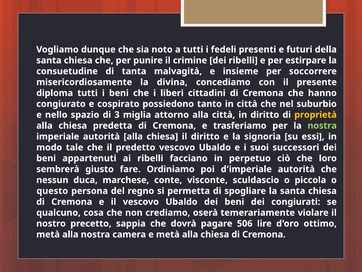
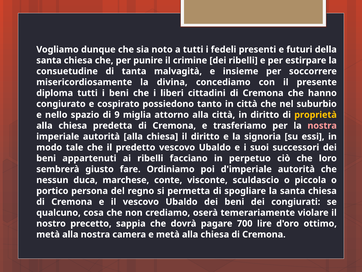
3: 3 -> 9
nostra at (322, 125) colour: light green -> pink
questo: questo -> portico
506: 506 -> 700
